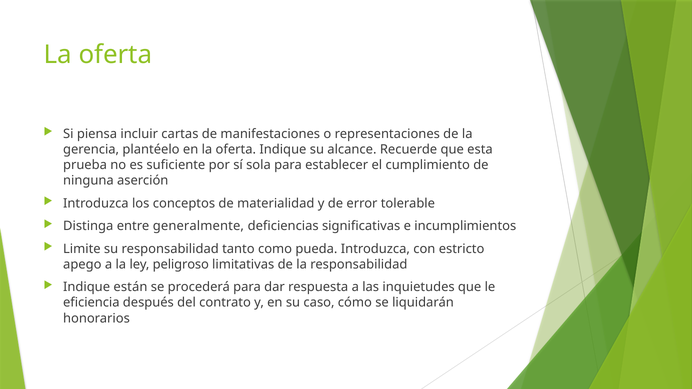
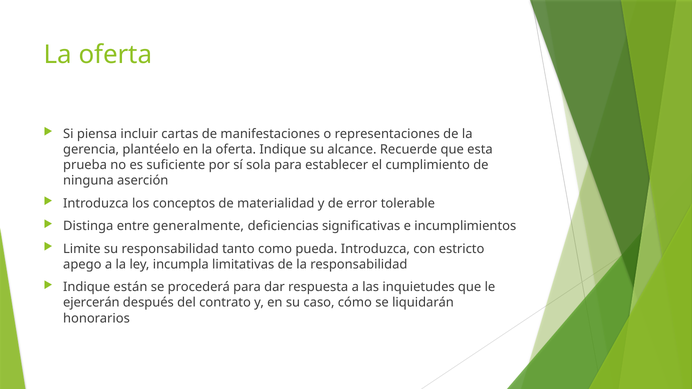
peligroso: peligroso -> incumpla
eficiencia: eficiencia -> ejercerán
